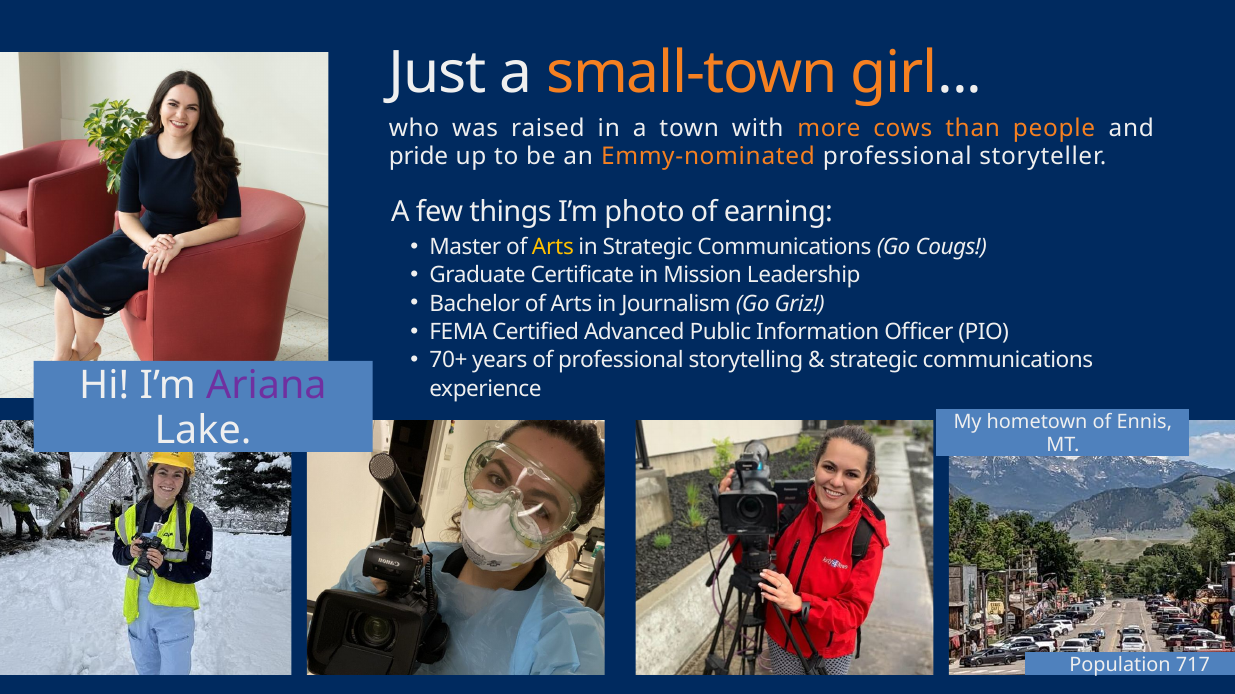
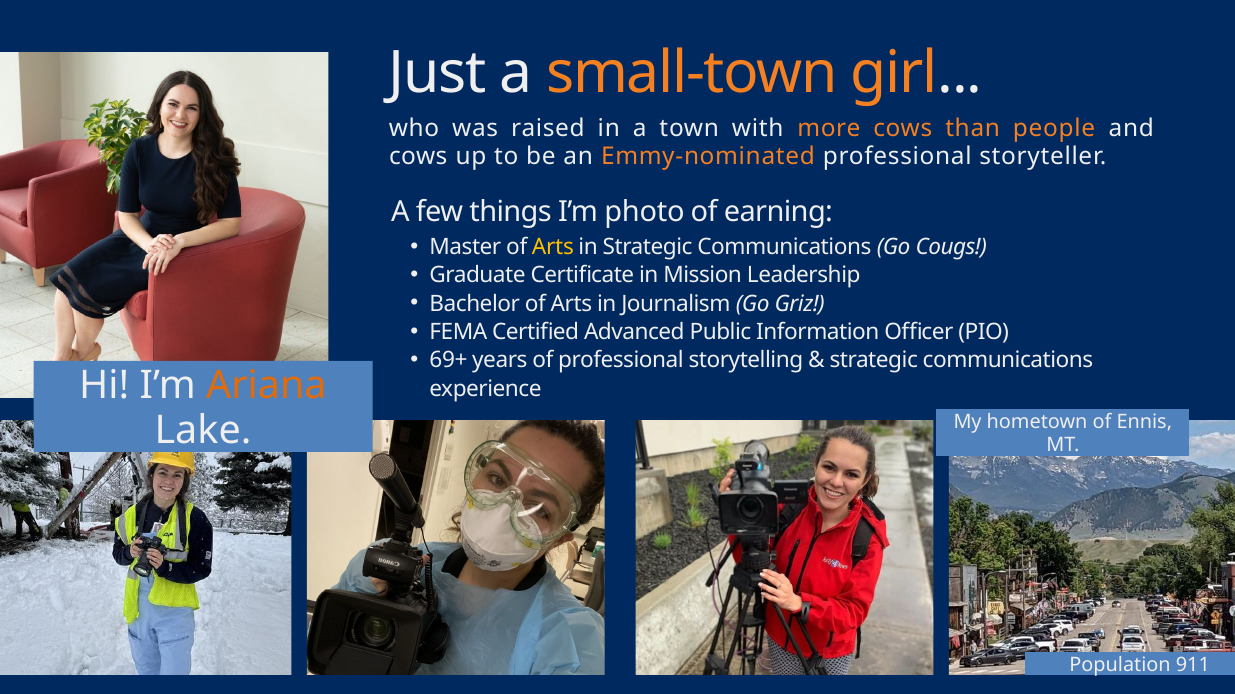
pride at (418, 157): pride -> cows
70+: 70+ -> 69+
Ariana colour: purple -> orange
717: 717 -> 911
